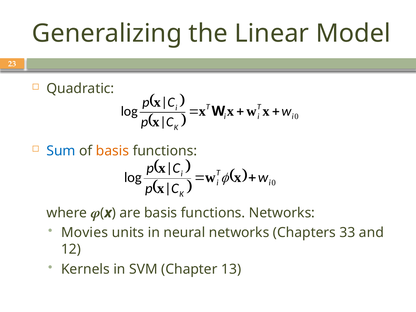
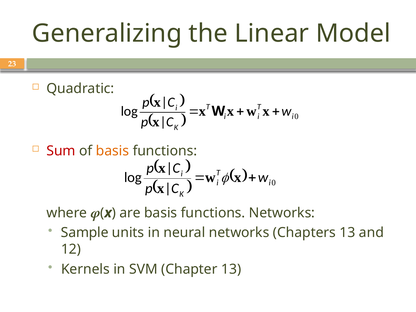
Sum colour: blue -> red
Movies: Movies -> Sample
Chapters 33: 33 -> 13
